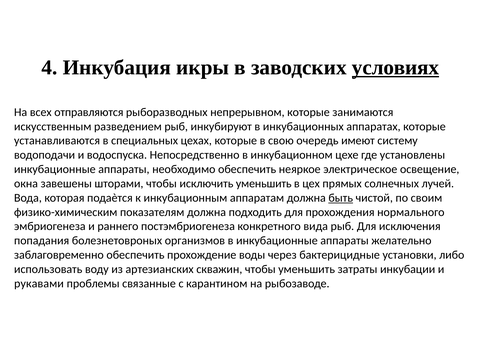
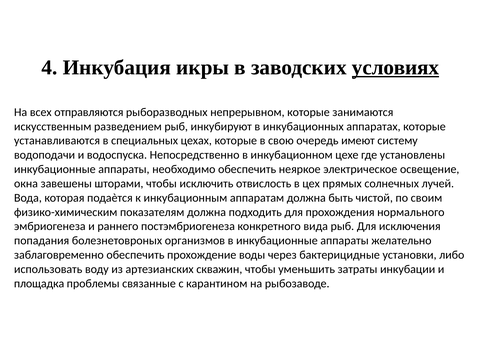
исключить уменьшить: уменьшить -> отвислость
быть underline: present -> none
рукавами: рукавами -> площадка
